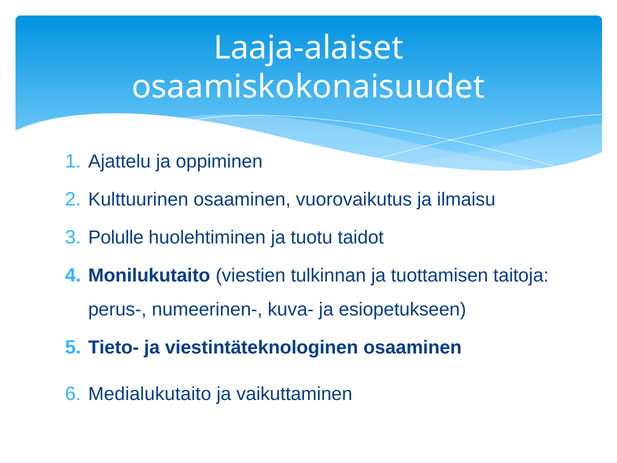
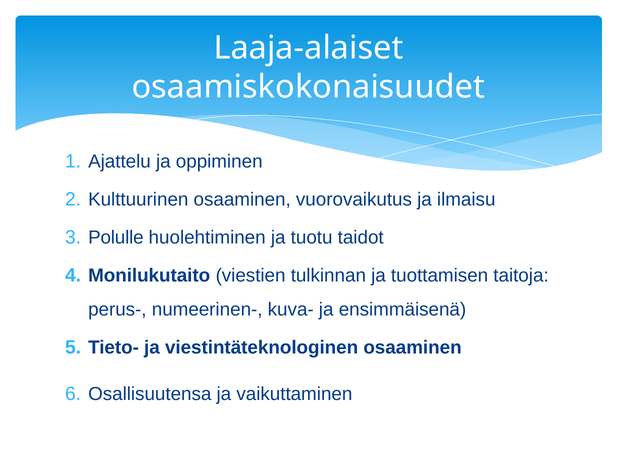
esiopetukseen: esiopetukseen -> ensimmäisenä
Medialukutaito: Medialukutaito -> Osallisuutensa
